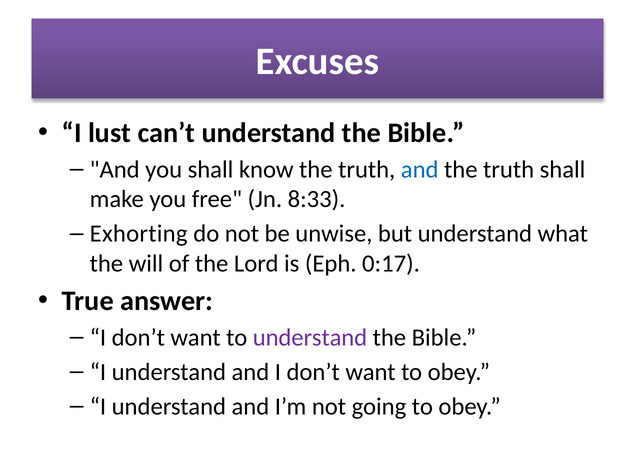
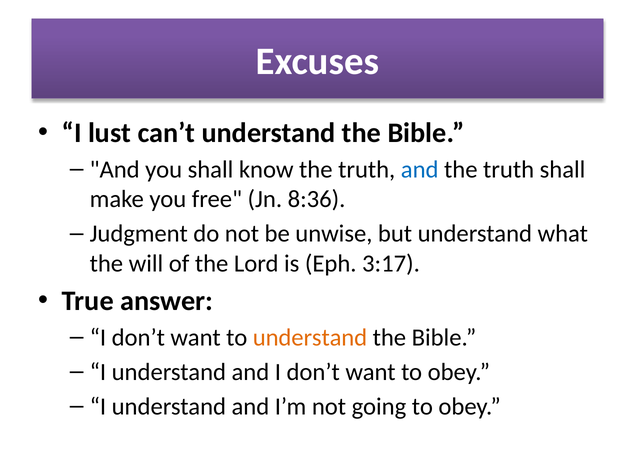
8:33: 8:33 -> 8:36
Exhorting: Exhorting -> Judgment
0:17: 0:17 -> 3:17
understand at (310, 338) colour: purple -> orange
